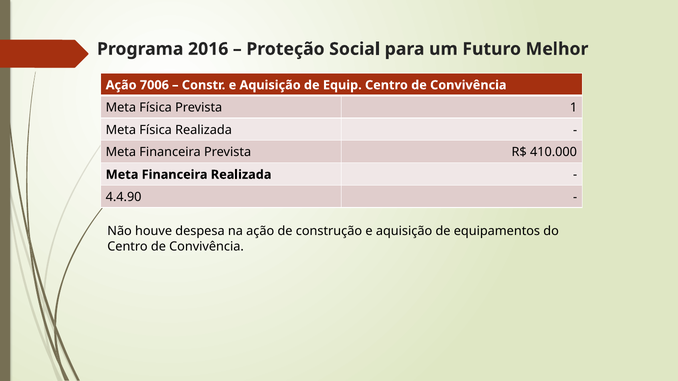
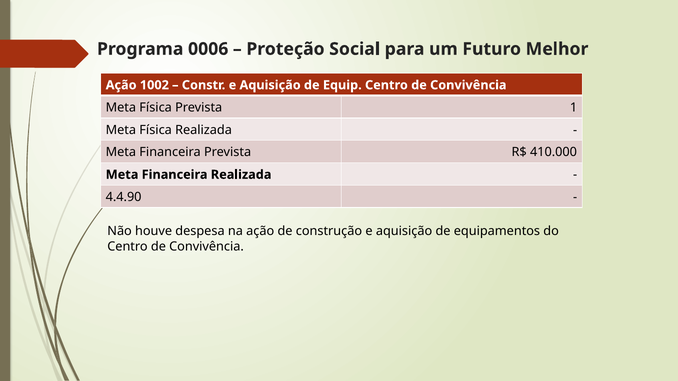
2016: 2016 -> 0006
7006: 7006 -> 1002
